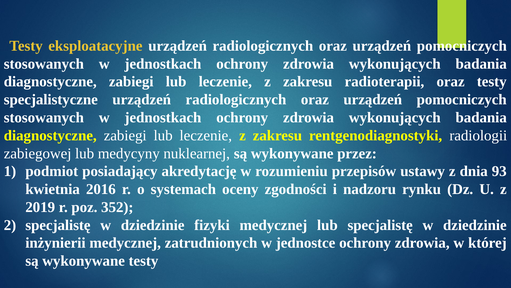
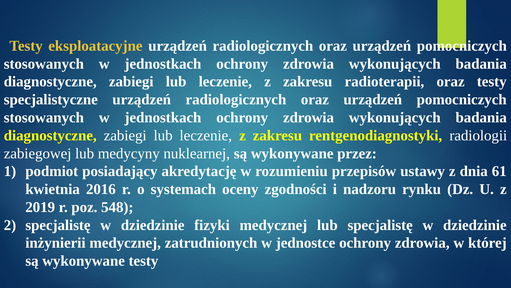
93: 93 -> 61
352: 352 -> 548
